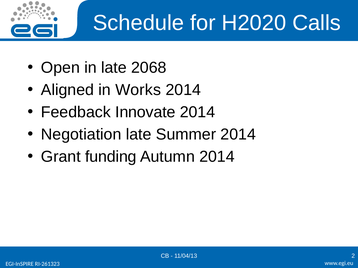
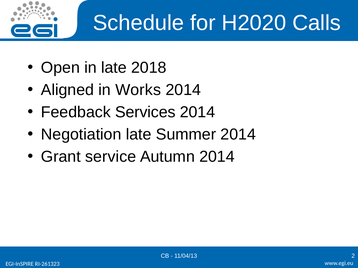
2068: 2068 -> 2018
Innovate: Innovate -> Services
funding: funding -> service
